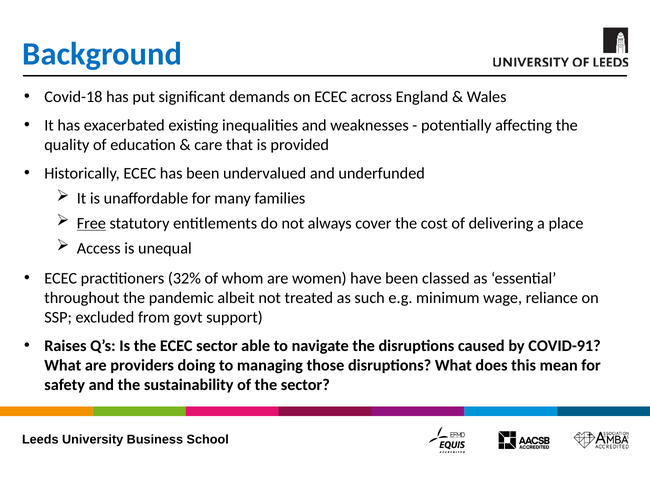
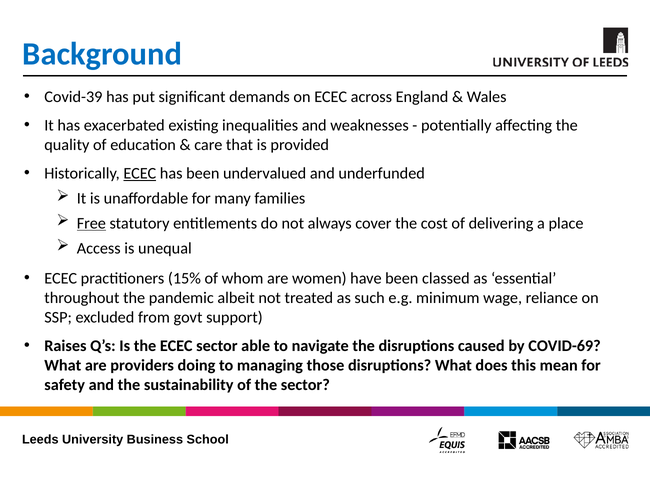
Covid-18: Covid-18 -> Covid-39
ECEC at (140, 174) underline: none -> present
32%: 32% -> 15%
COVID-91: COVID-91 -> COVID-69
